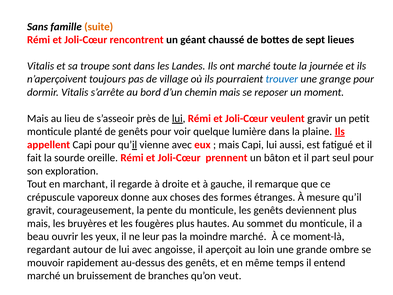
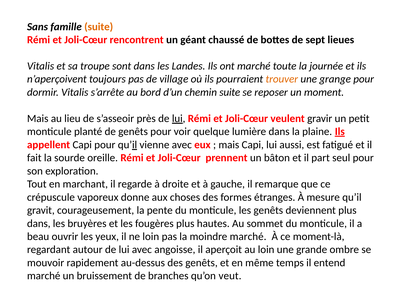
trouver colour: blue -> orange
chemin mais: mais -> suite
mais at (39, 223): mais -> dans
ne leur: leur -> loin
